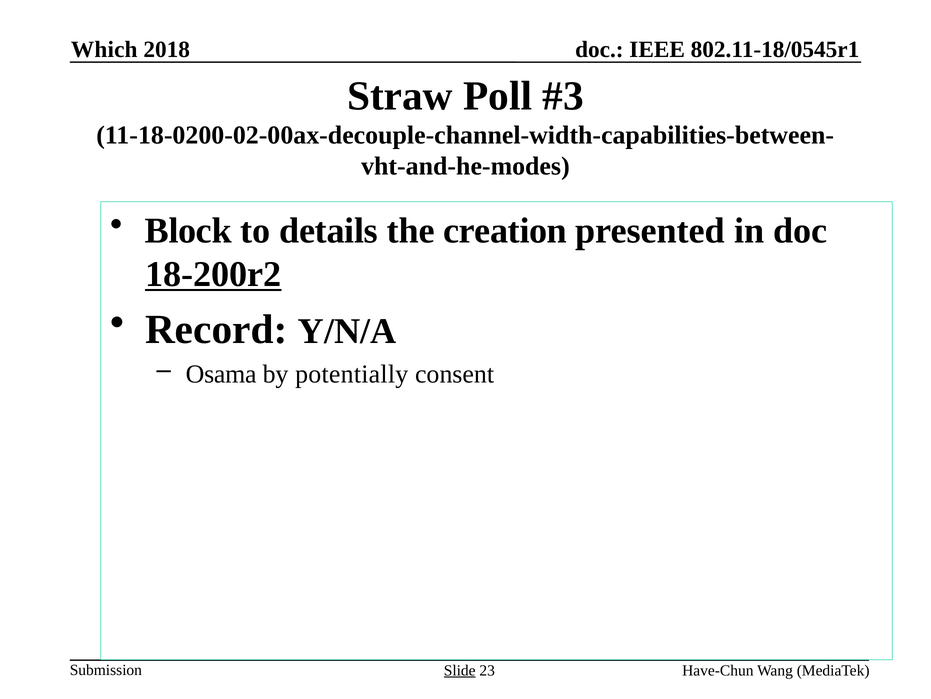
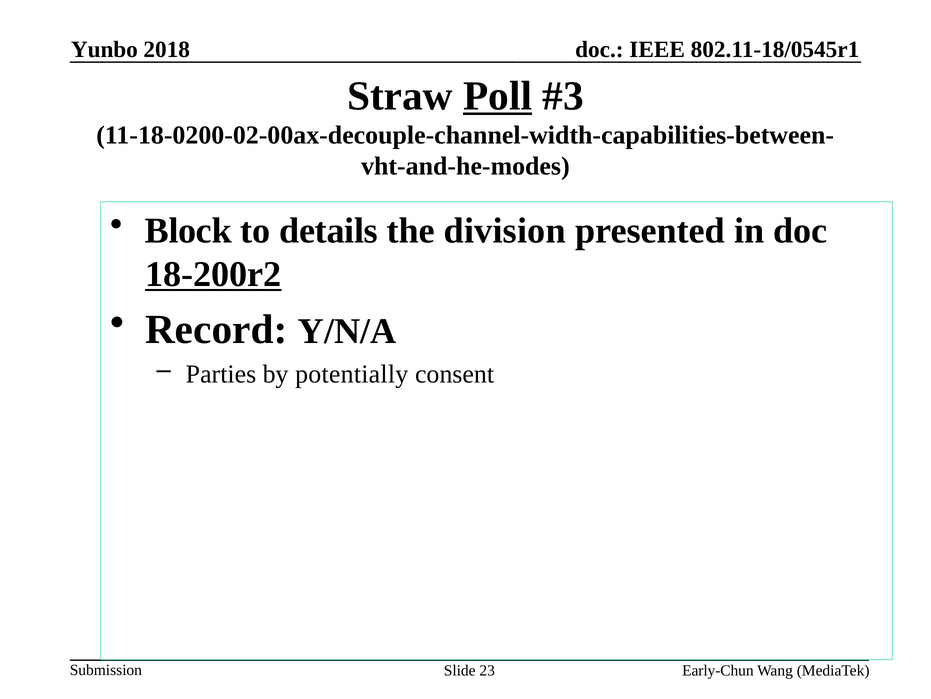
Which: Which -> Yunbo
Poll underline: none -> present
creation: creation -> division
Osama: Osama -> Parties
Slide underline: present -> none
Have-Chun: Have-Chun -> Early-Chun
